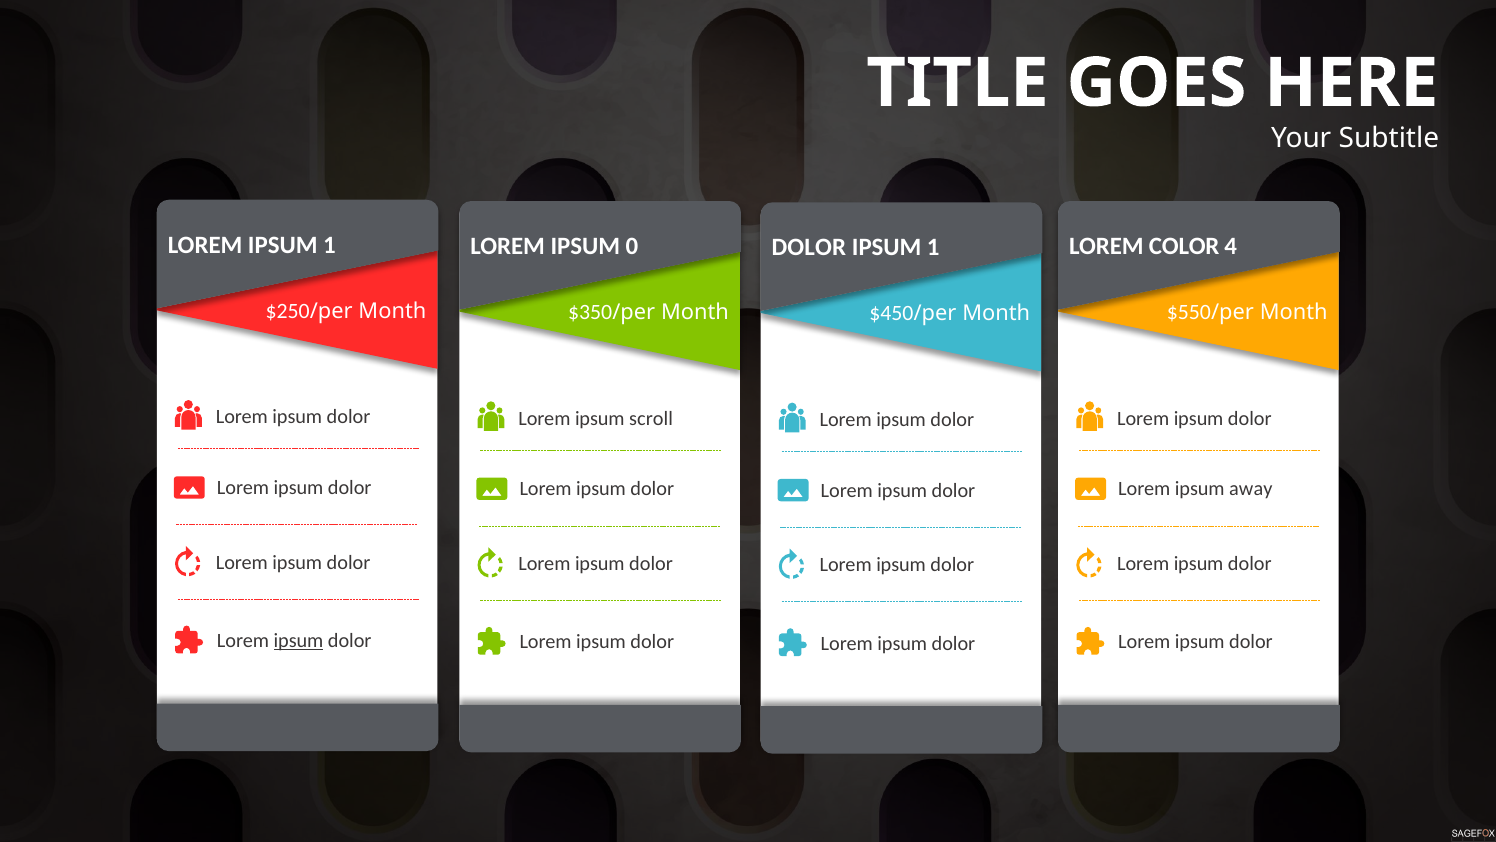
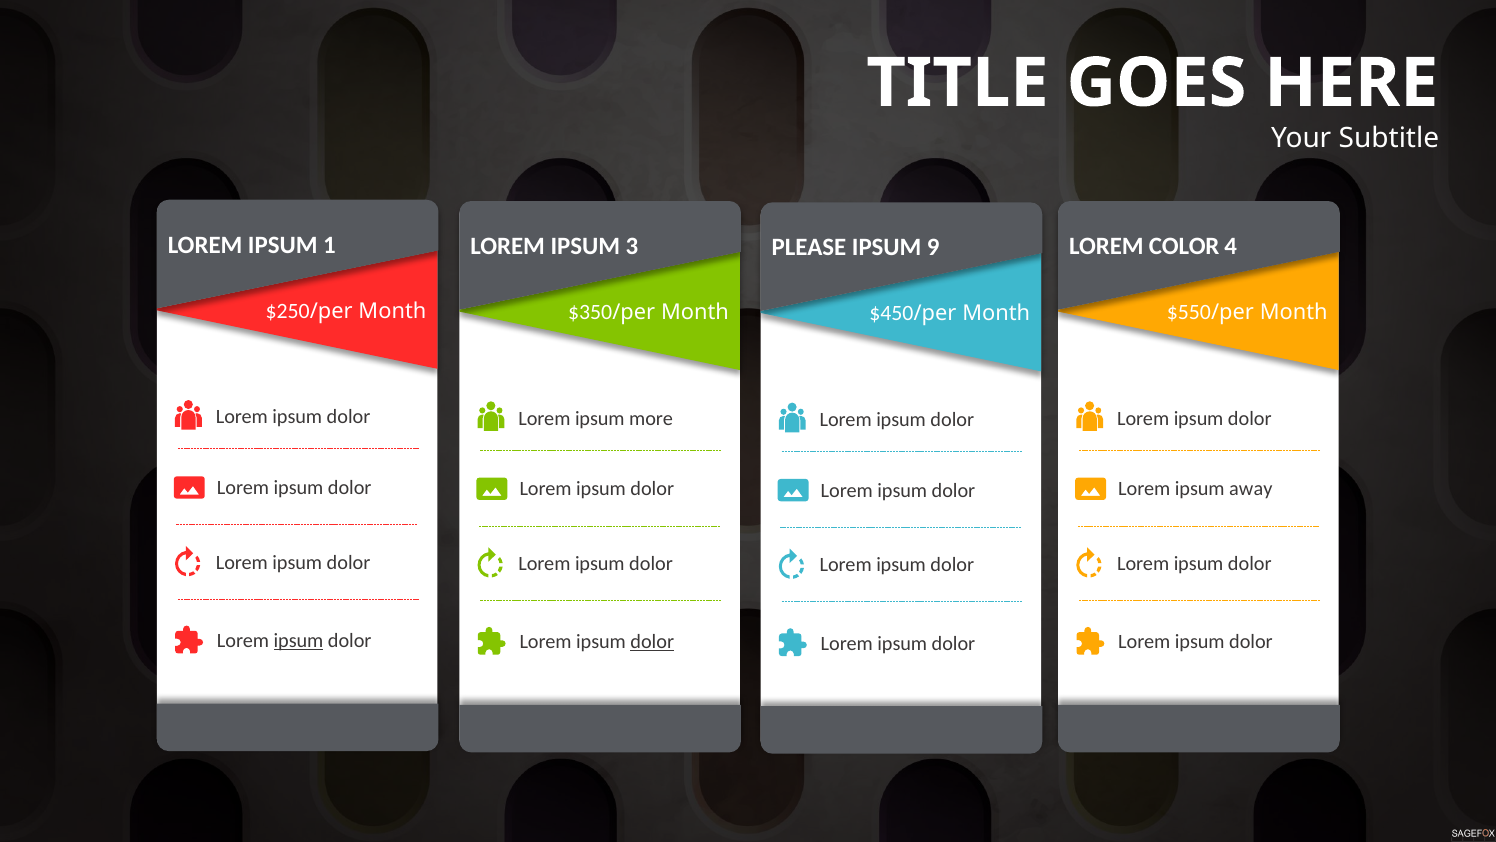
0: 0 -> 3
DOLOR at (809, 247): DOLOR -> PLEASE
1 at (933, 247): 1 -> 9
scroll: scroll -> more
dolor at (652, 642) underline: none -> present
